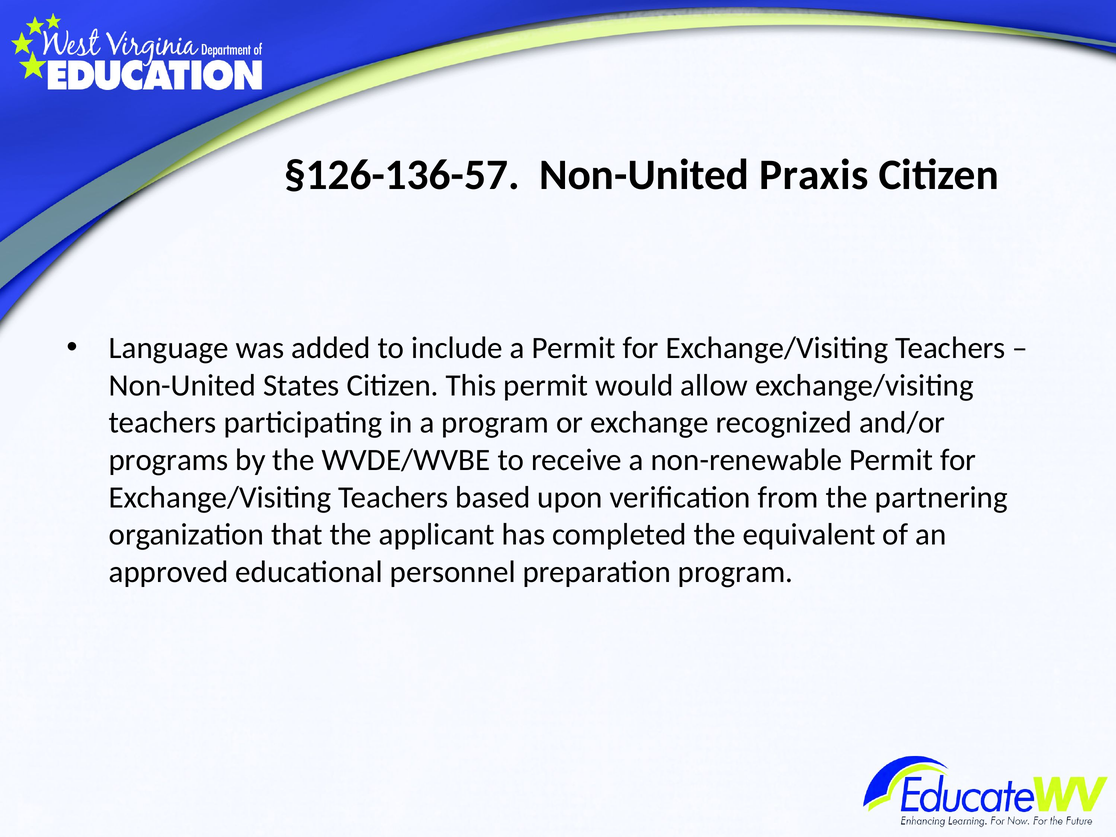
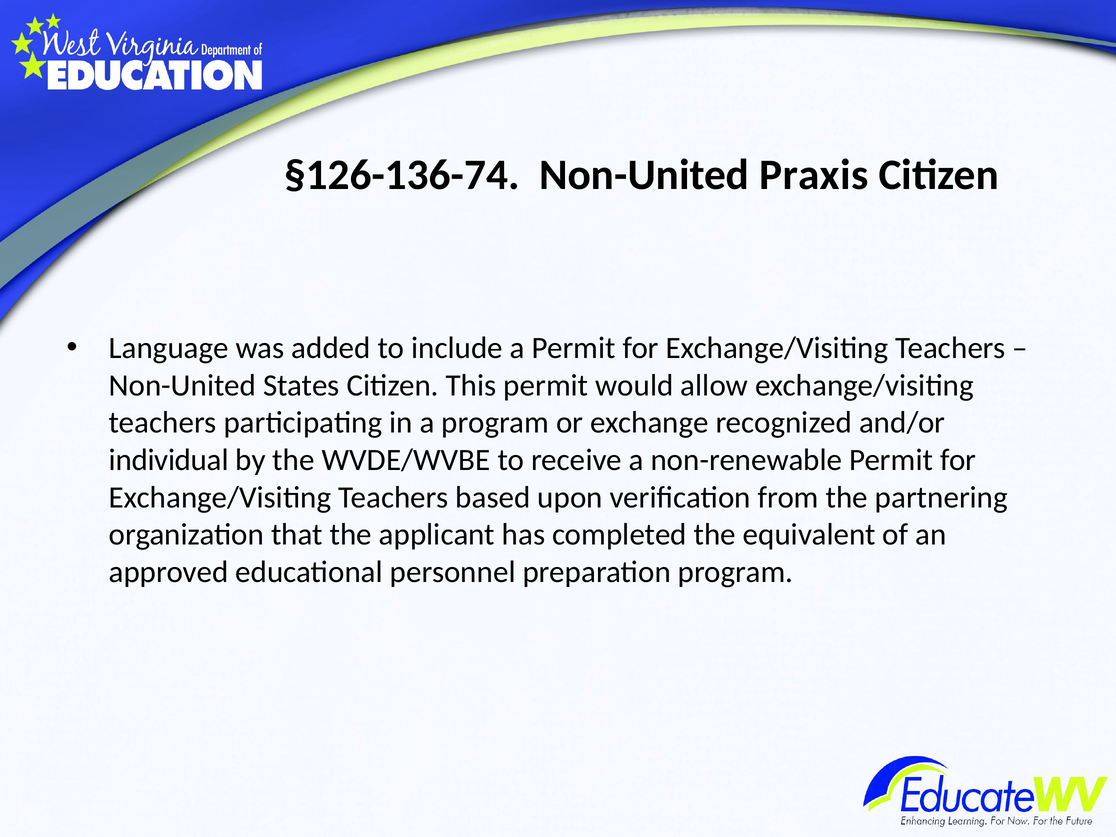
§126-136-57: §126-136-57 -> §126-136-74
programs: programs -> individual
